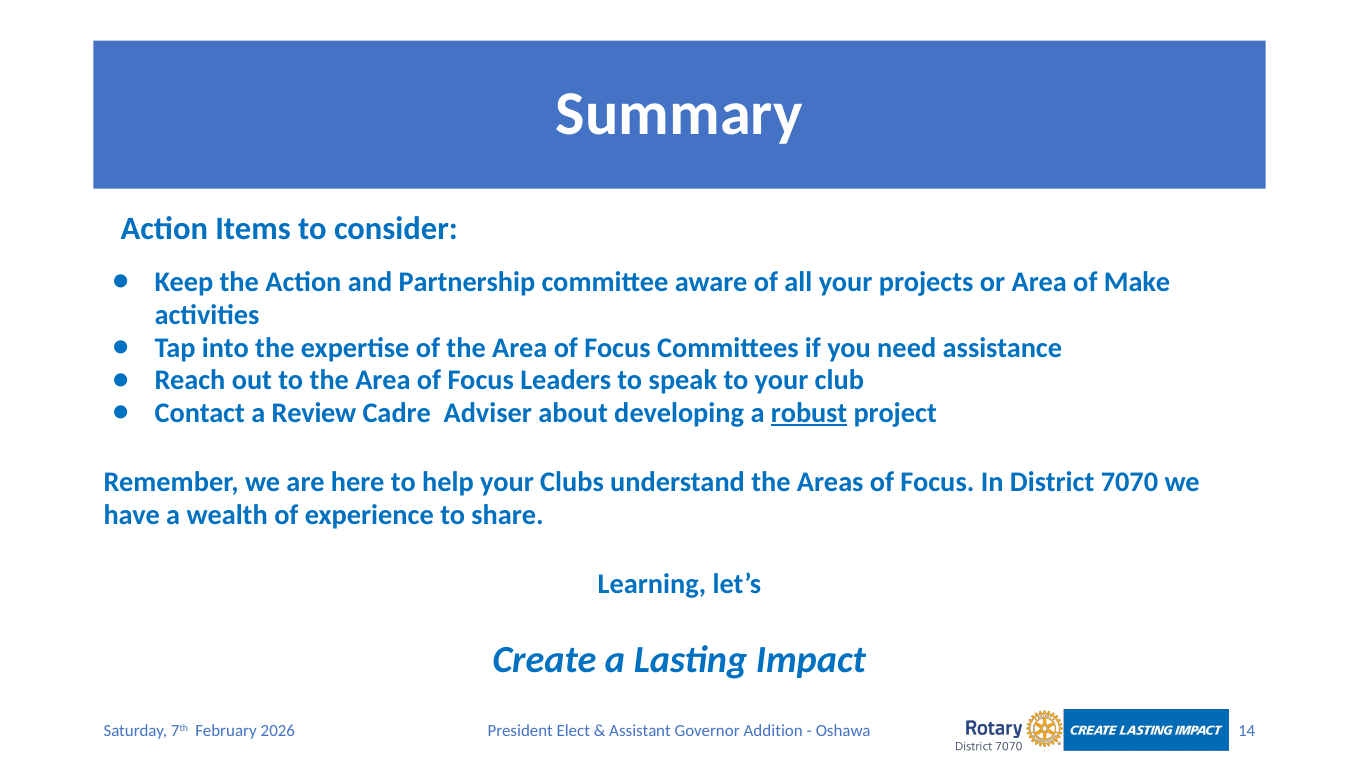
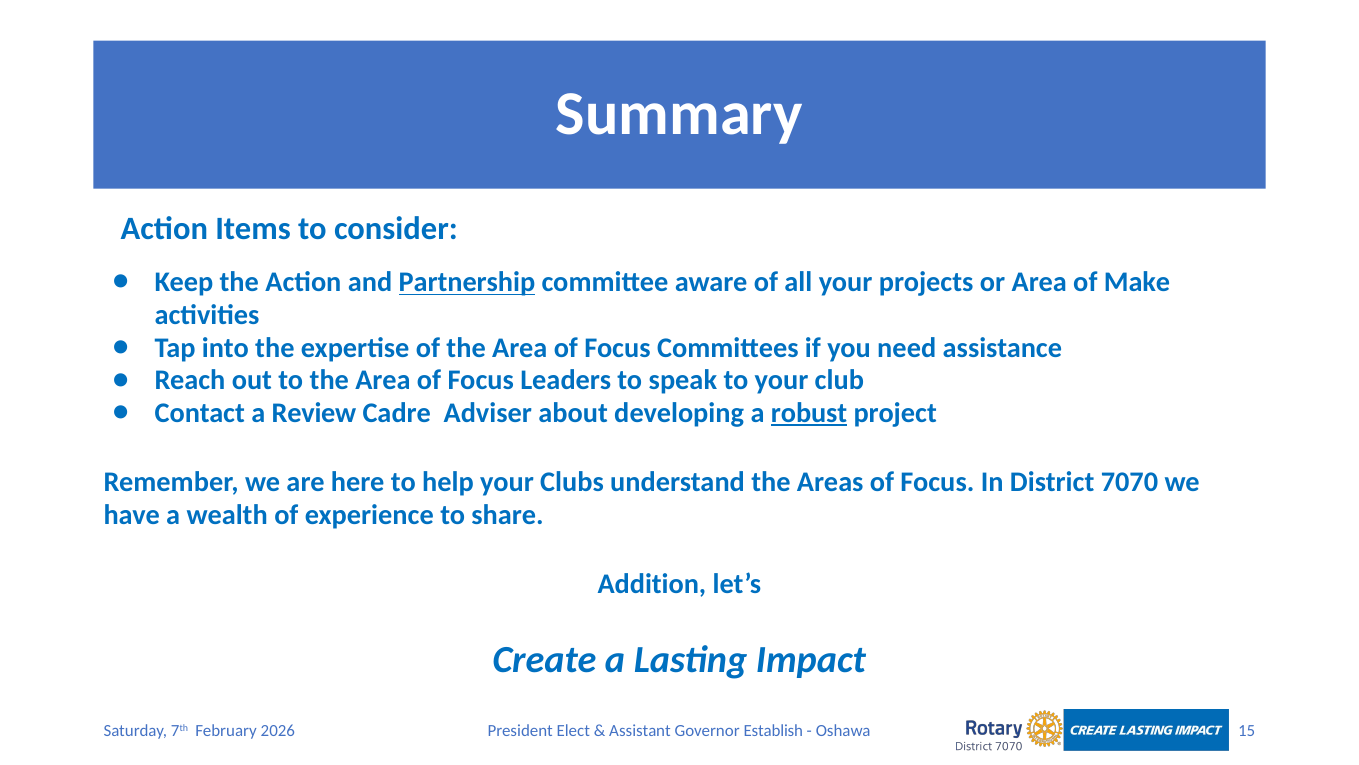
Partnership underline: none -> present
Learning: Learning -> Addition
Addition: Addition -> Establish
14: 14 -> 15
